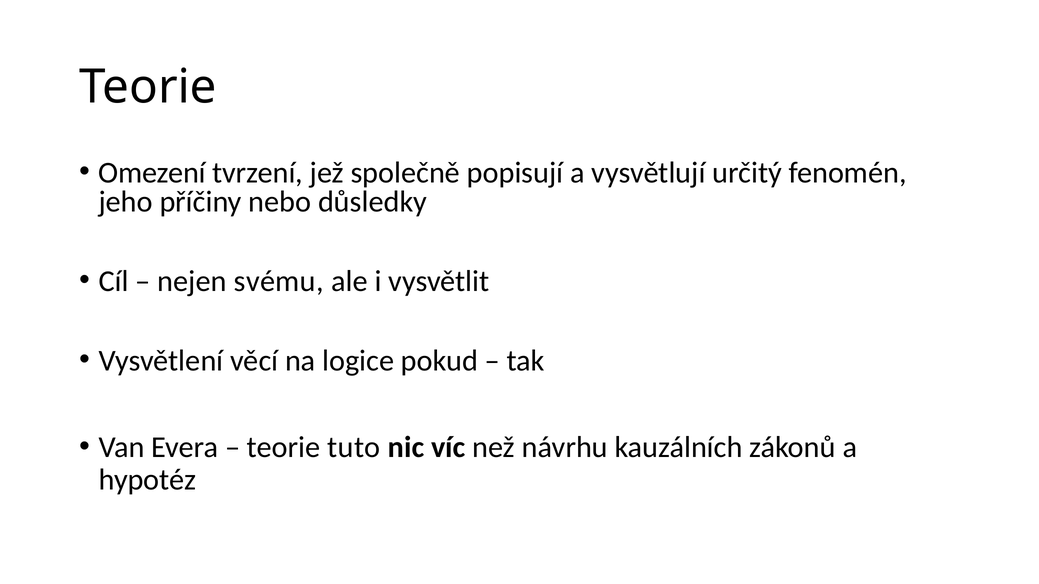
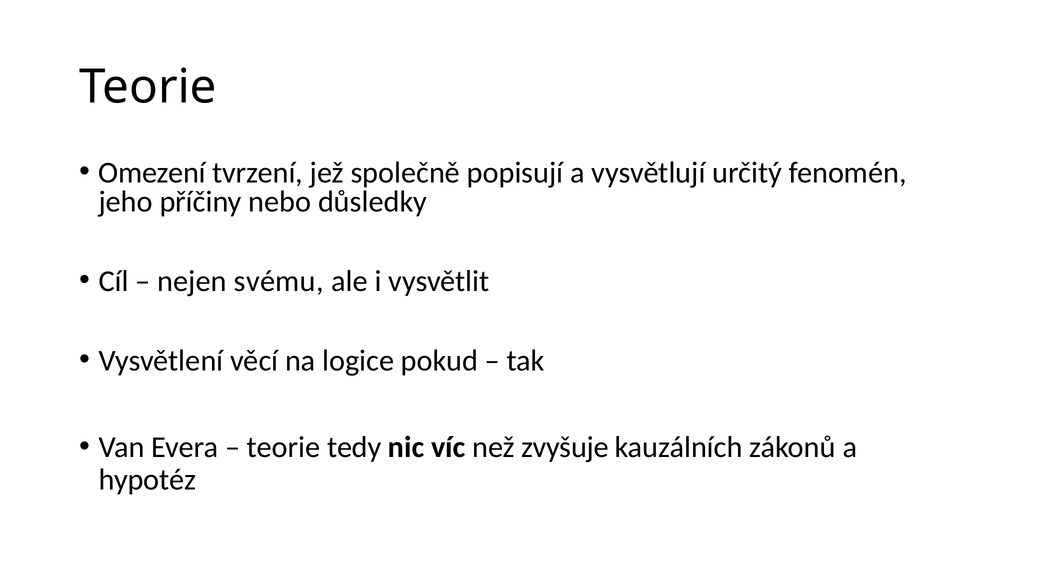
tuto: tuto -> tedy
návrhu: návrhu -> zvyšuje
